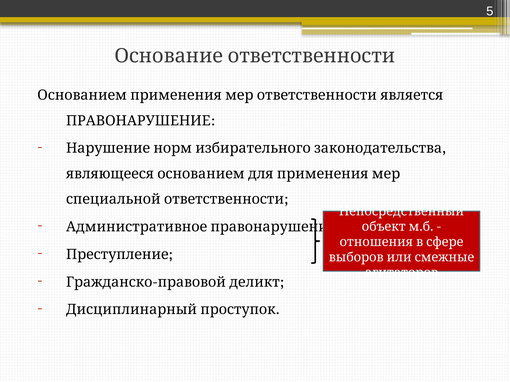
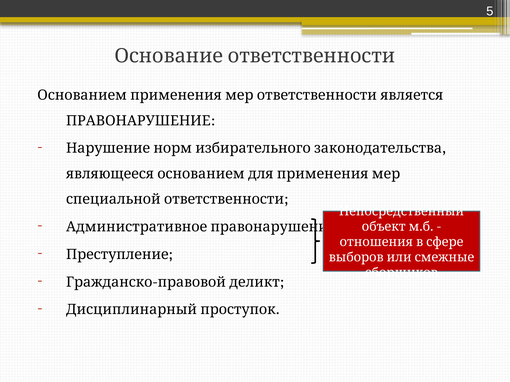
агитаторов: агитаторов -> сборщиков
